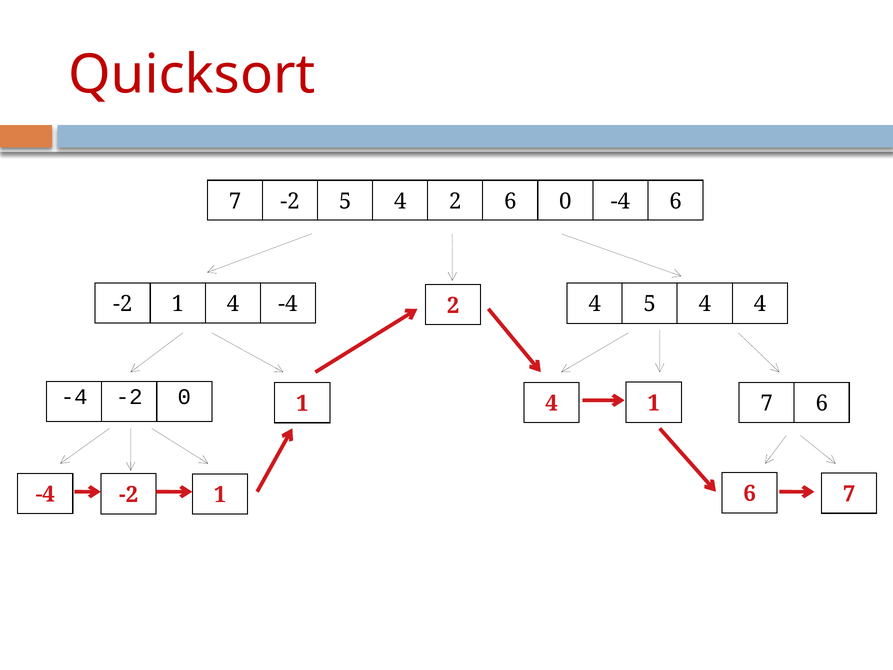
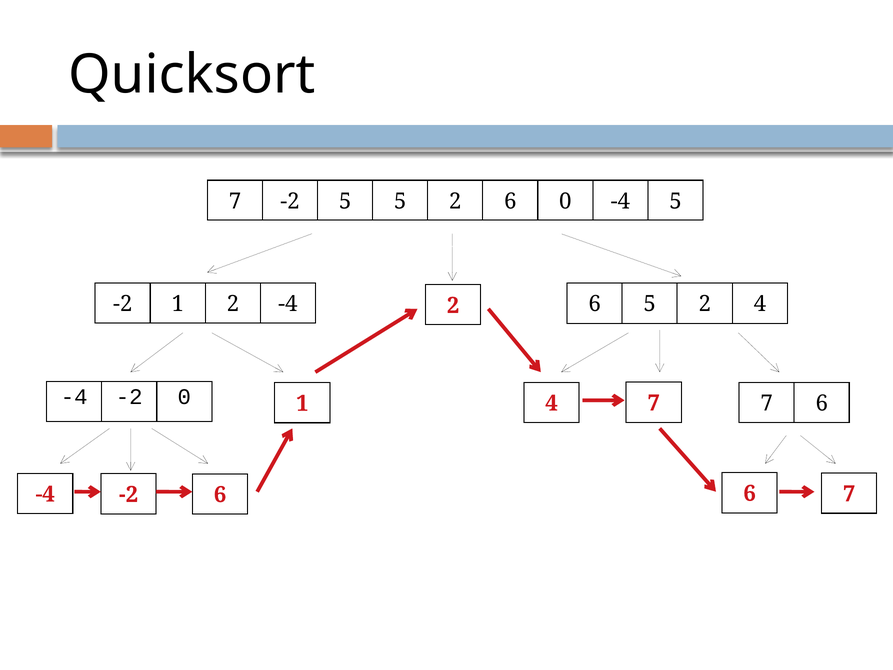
Quicksort colour: red -> black
-2 5 4: 4 -> 5
-4 6: 6 -> 5
1 4: 4 -> 2
-4 4: 4 -> 6
4 at (705, 304): 4 -> 2
1 1: 1 -> 7
1 at (220, 495): 1 -> 6
